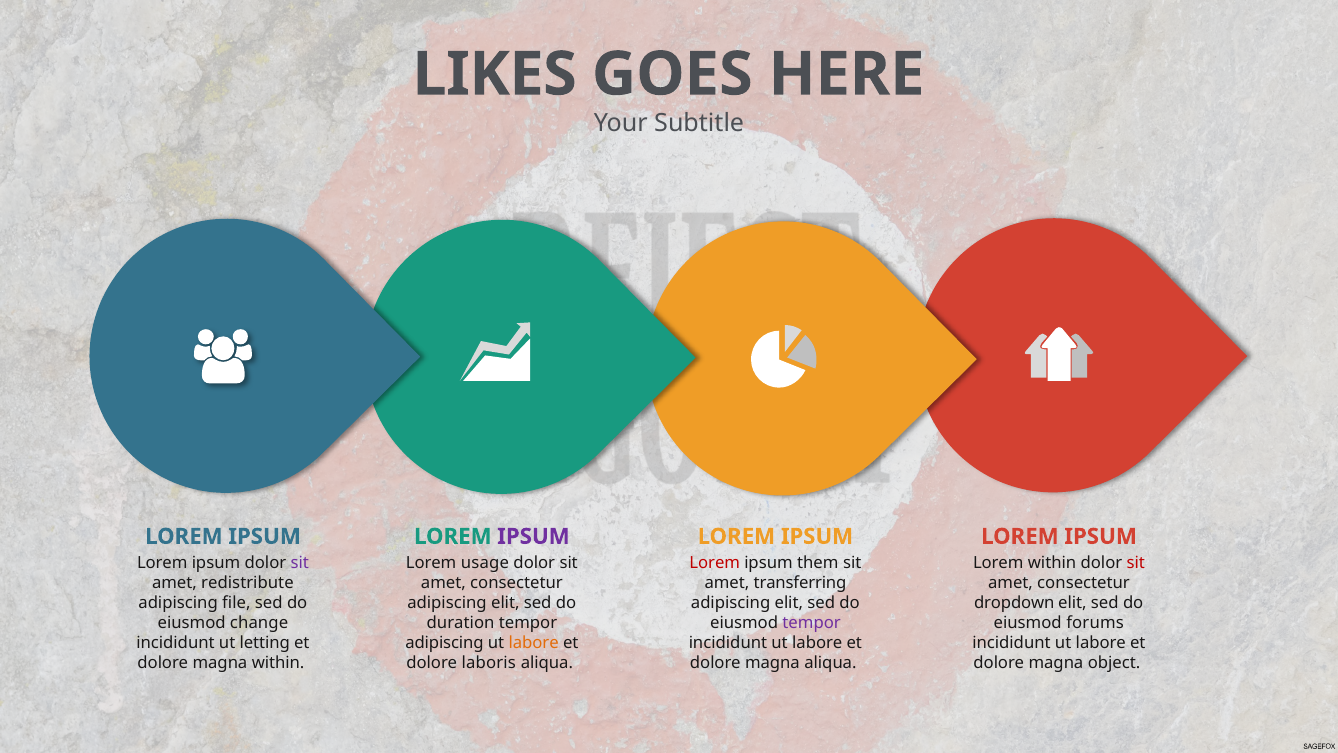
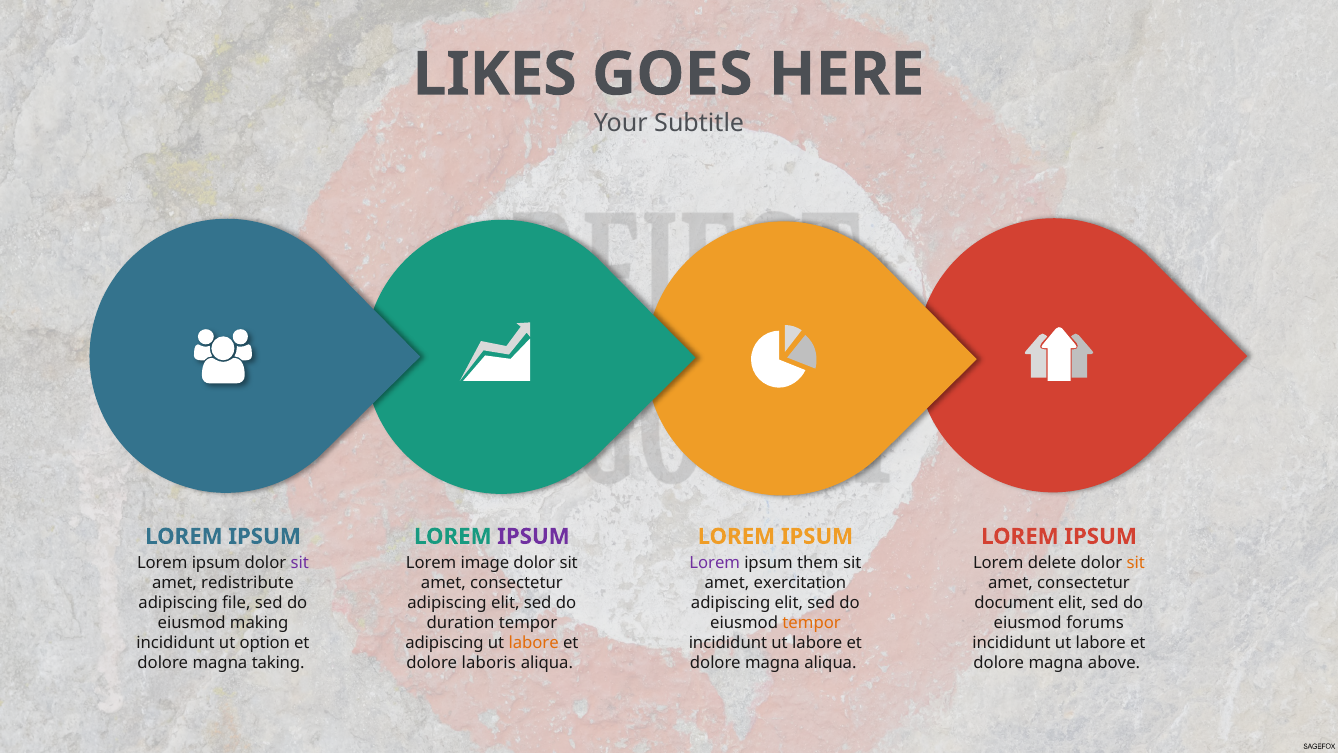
usage: usage -> image
Lorem at (715, 563) colour: red -> purple
Lorem within: within -> delete
sit at (1136, 563) colour: red -> orange
transferring: transferring -> exercitation
dropdown: dropdown -> document
change: change -> making
tempor at (812, 623) colour: purple -> orange
letting: letting -> option
magna within: within -> taking
object: object -> above
